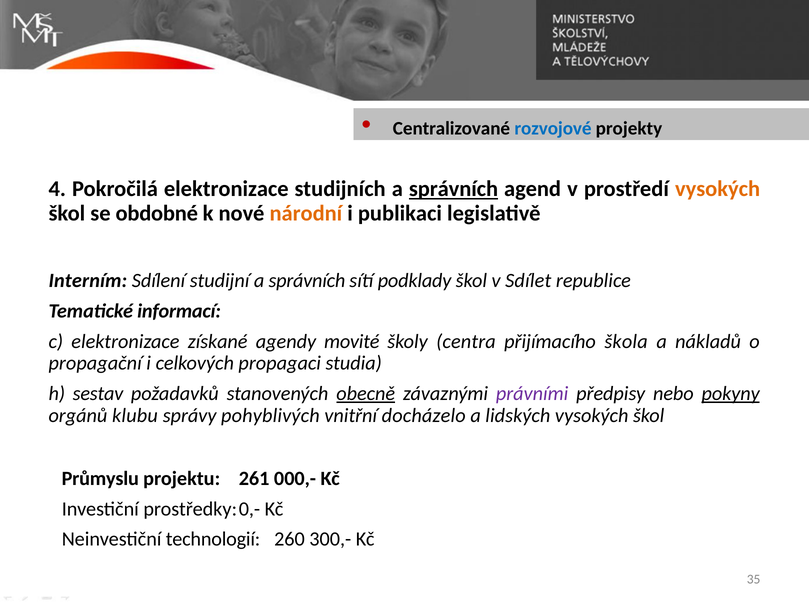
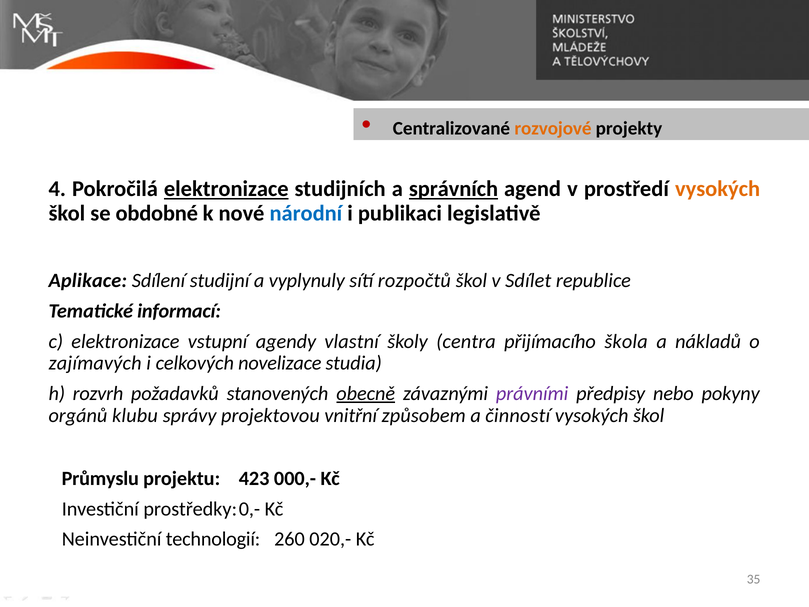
rozvojové colour: blue -> orange
elektronizace at (226, 189) underline: none -> present
národní colour: orange -> blue
Interním: Interním -> Aplikace
správních at (307, 281): správních -> vyplynuly
podklady: podklady -> rozpočtů
získané: získané -> vstupní
movité: movité -> vlastní
propagační: propagační -> zajímavých
propagaci: propagaci -> novelizace
sestav: sestav -> rozvrh
pokyny underline: present -> none
pohyblivých: pohyblivých -> projektovou
docházelo: docházelo -> způsobem
lidských: lidských -> činností
261: 261 -> 423
300,-: 300,- -> 020,-
